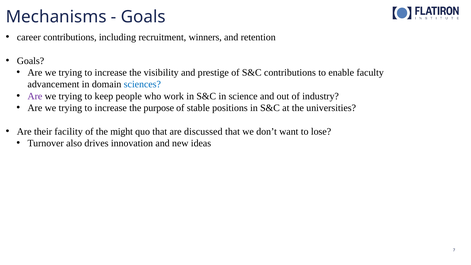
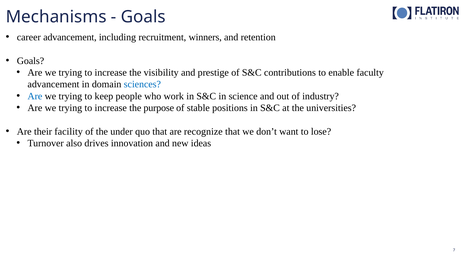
career contributions: contributions -> advancement
Are at (35, 96) colour: purple -> blue
might: might -> under
discussed: discussed -> recognize
